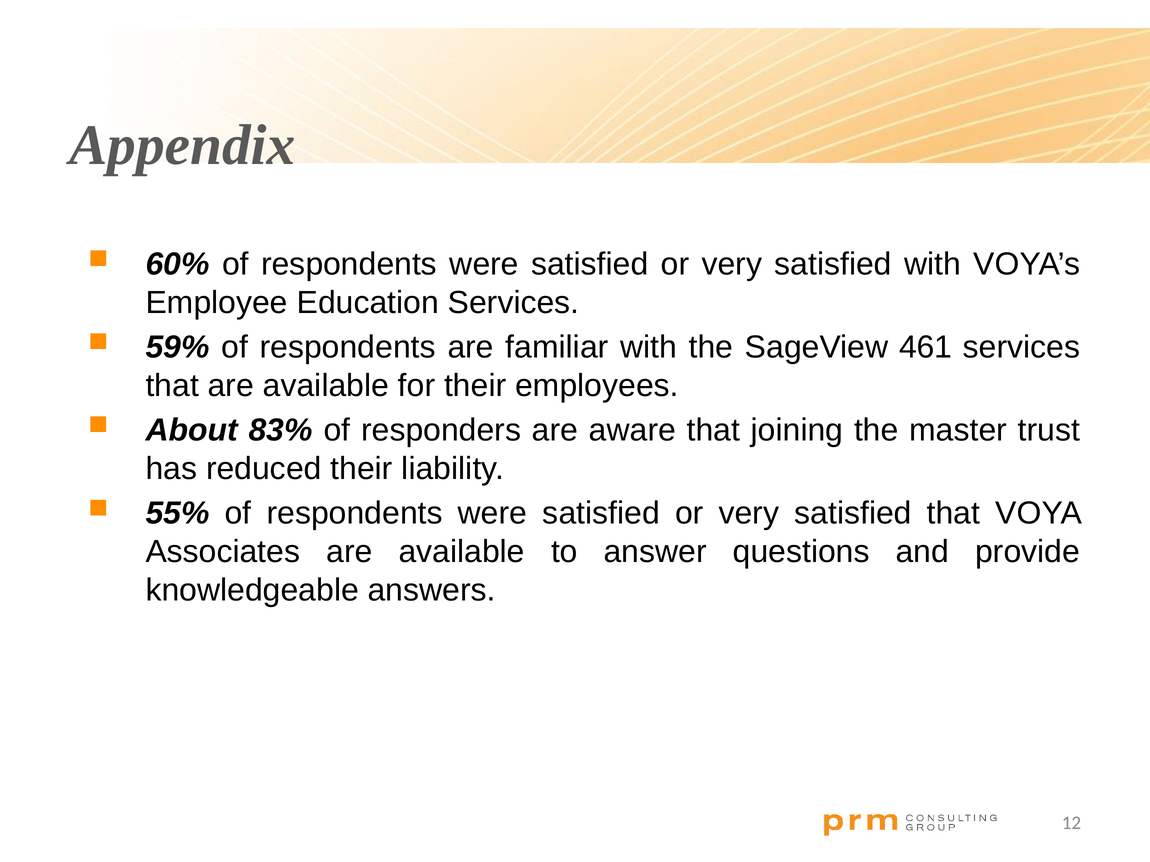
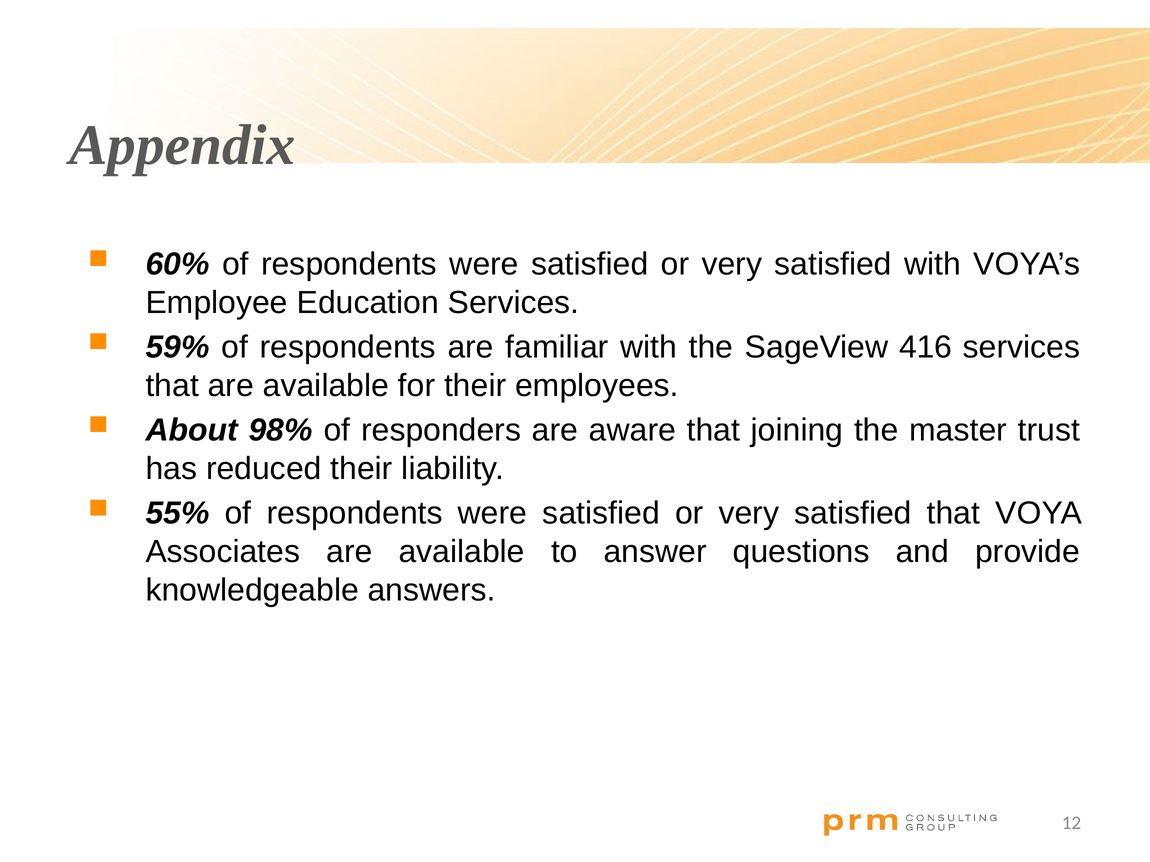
461: 461 -> 416
83%: 83% -> 98%
